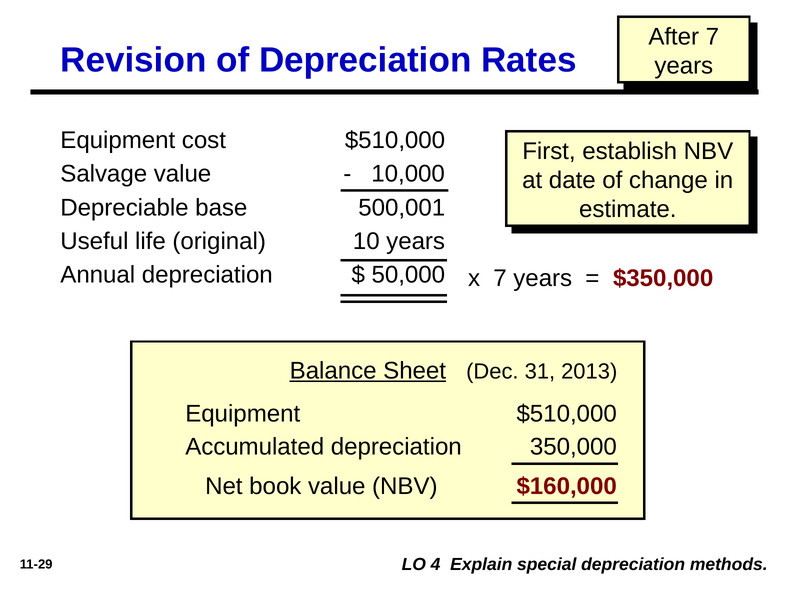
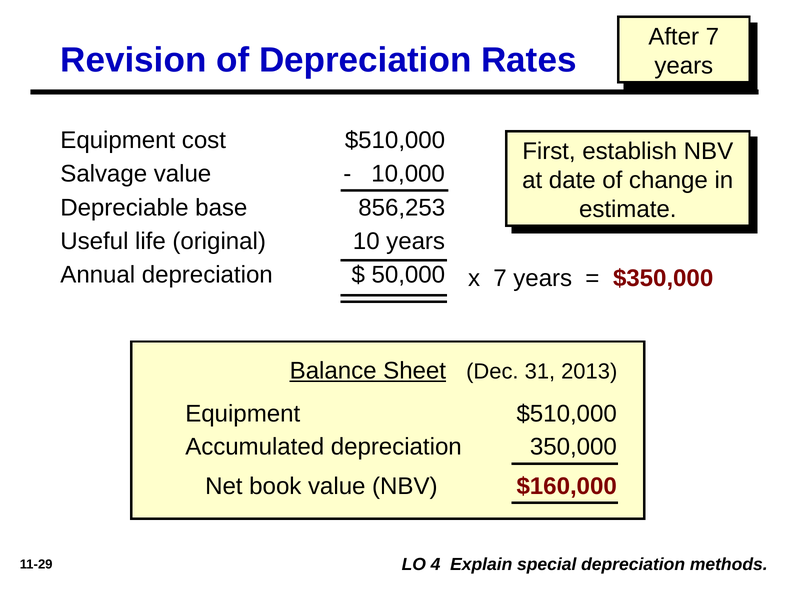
500,001: 500,001 -> 856,253
